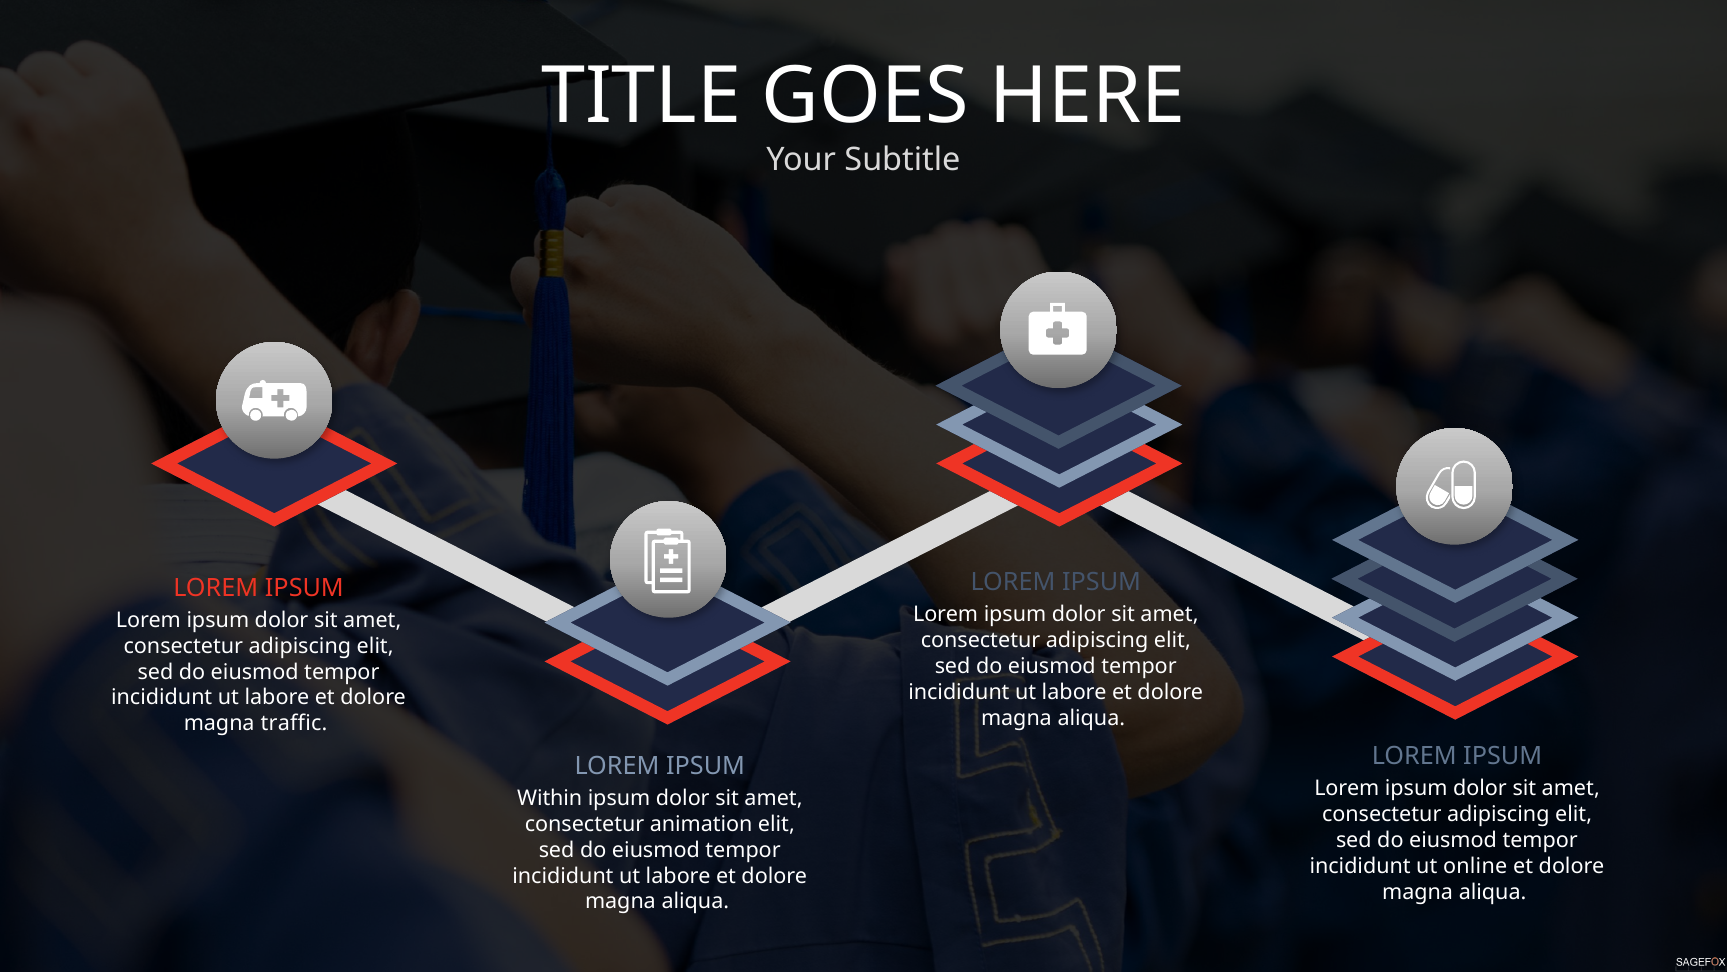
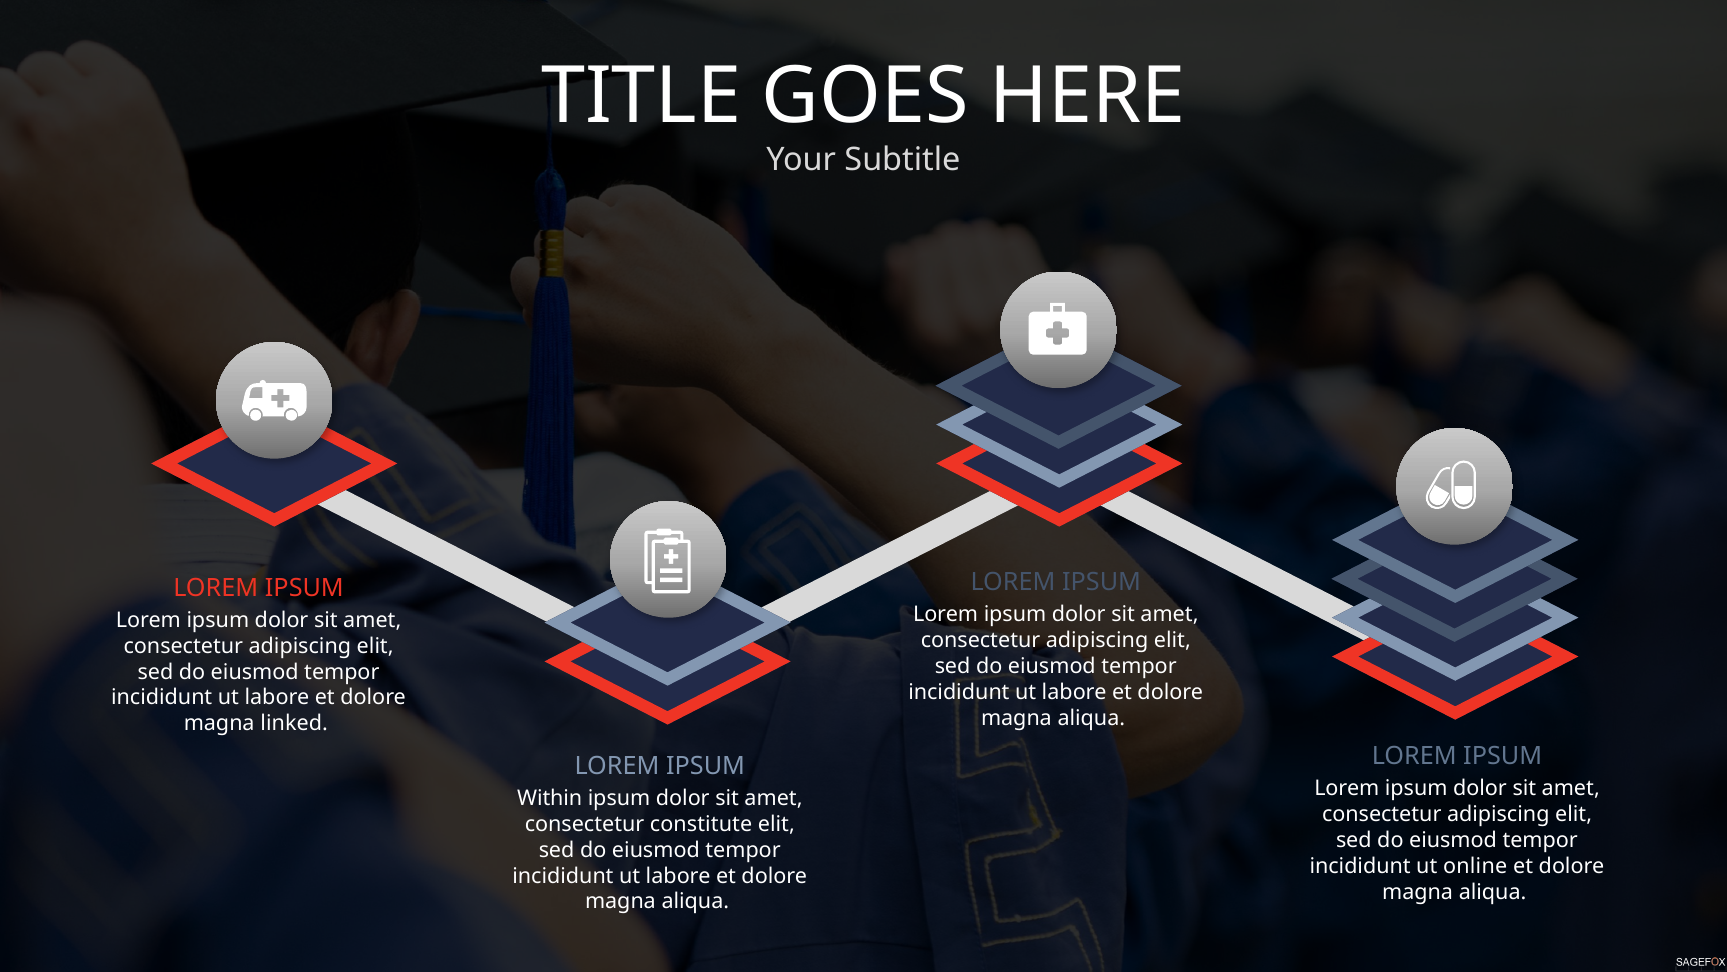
traffic: traffic -> linked
animation: animation -> constitute
